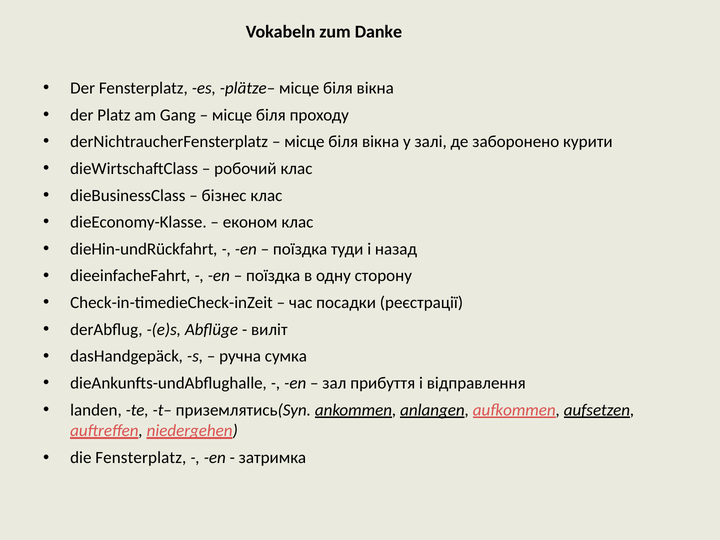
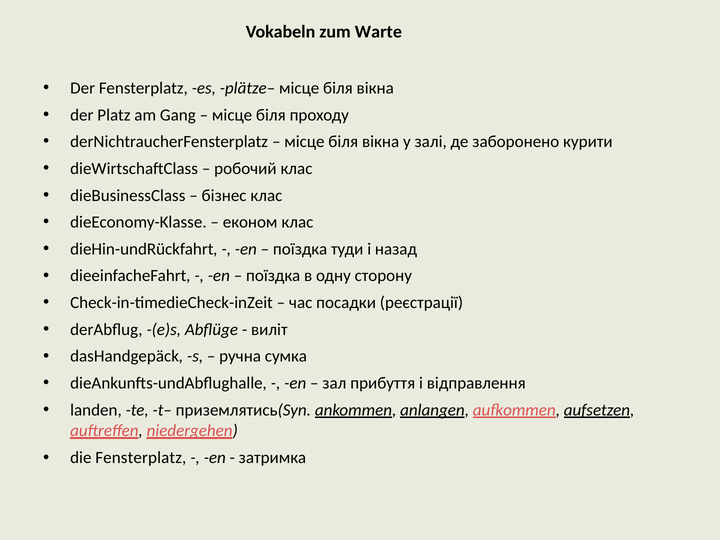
Danke: Danke -> Warte
